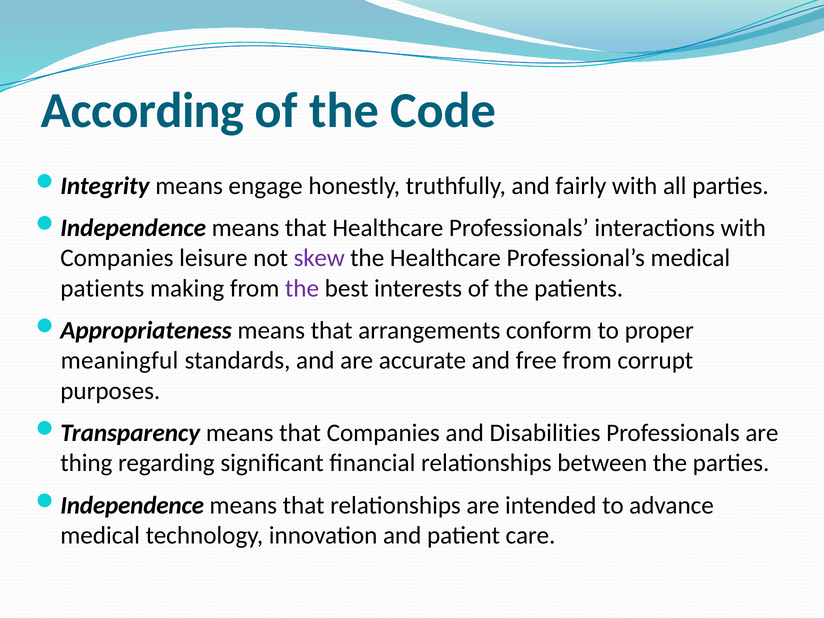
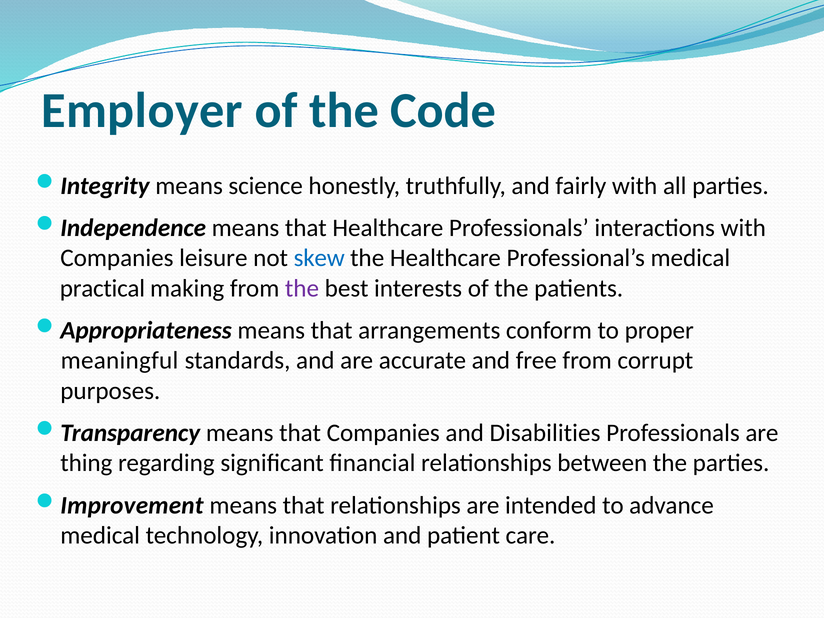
According: According -> Employer
engage: engage -> science
skew colour: purple -> blue
patients at (102, 288): patients -> practical
Independence at (132, 505): Independence -> Improvement
